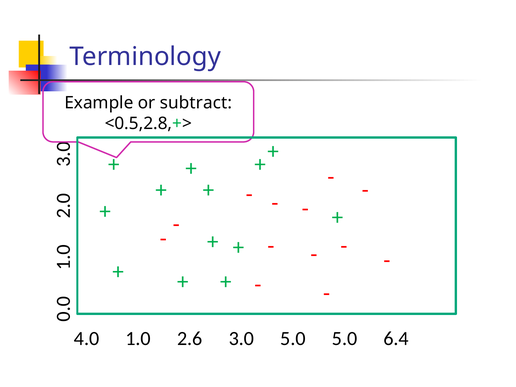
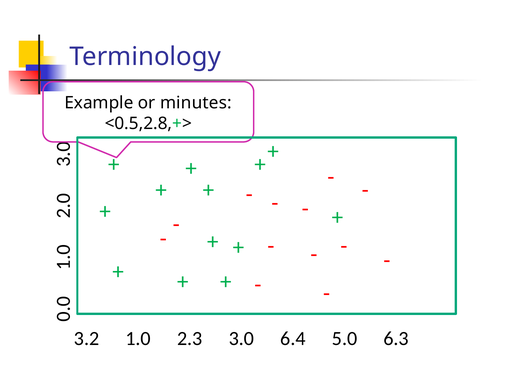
subtract: subtract -> minutes
4.0: 4.0 -> 3.2
2.6: 2.6 -> 2.3
3.0 5.0: 5.0 -> 6.4
6.4: 6.4 -> 6.3
